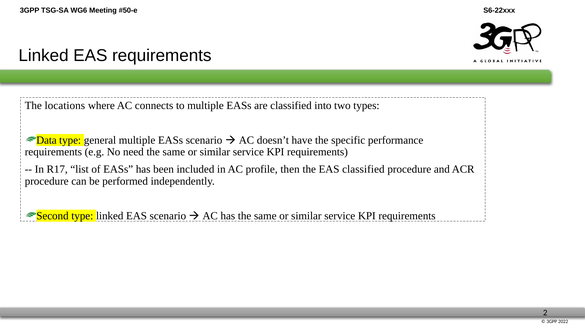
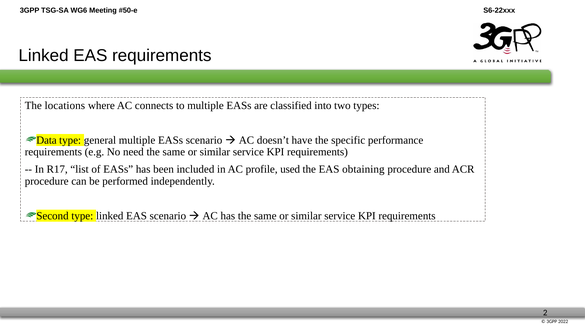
then: then -> used
EAS classified: classified -> obtaining
